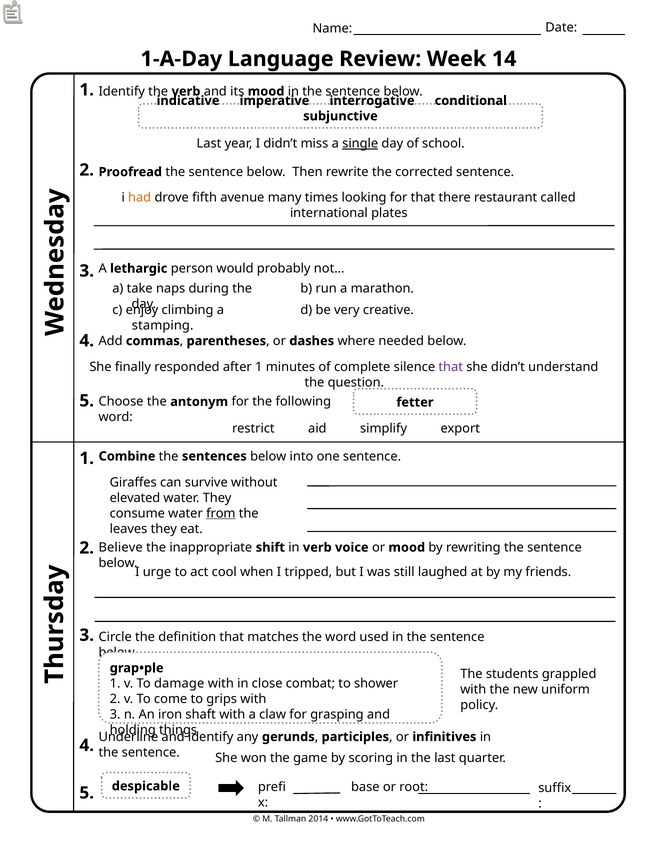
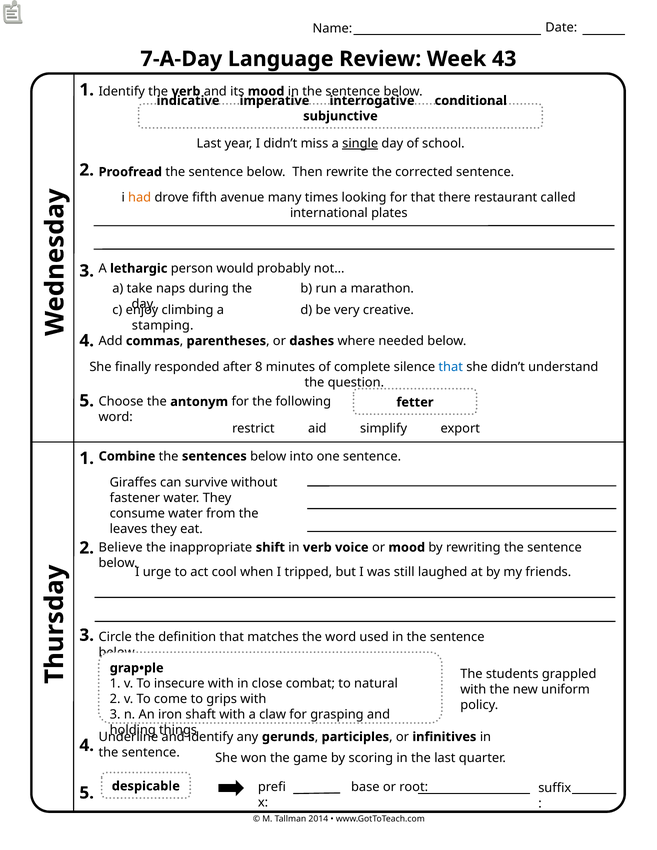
1-A-Day: 1-A-Day -> 7-A-Day
14: 14 -> 43
after 1: 1 -> 8
that at (451, 367) colour: purple -> blue
elevated: elevated -> fastener
from underline: present -> none
damage: damage -> insecure
shower: shower -> natural
